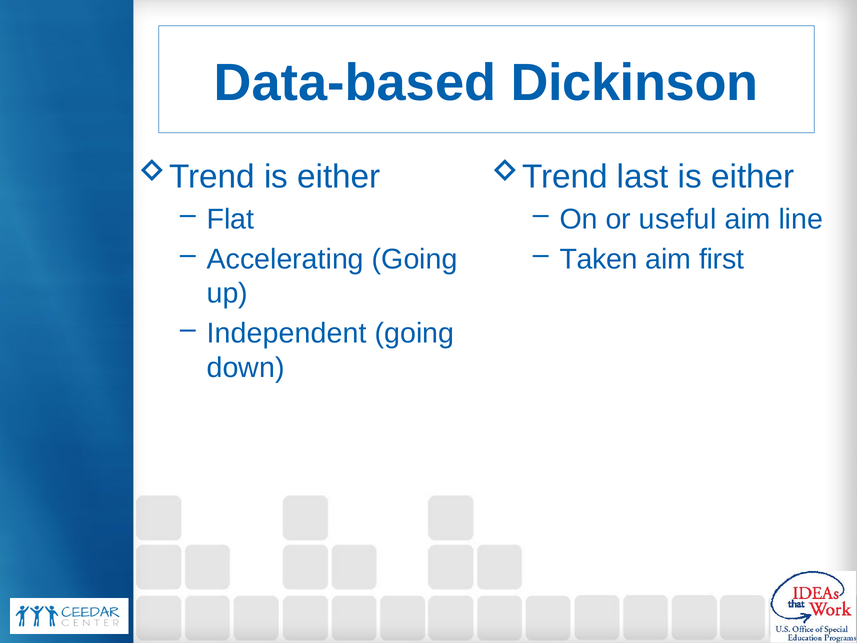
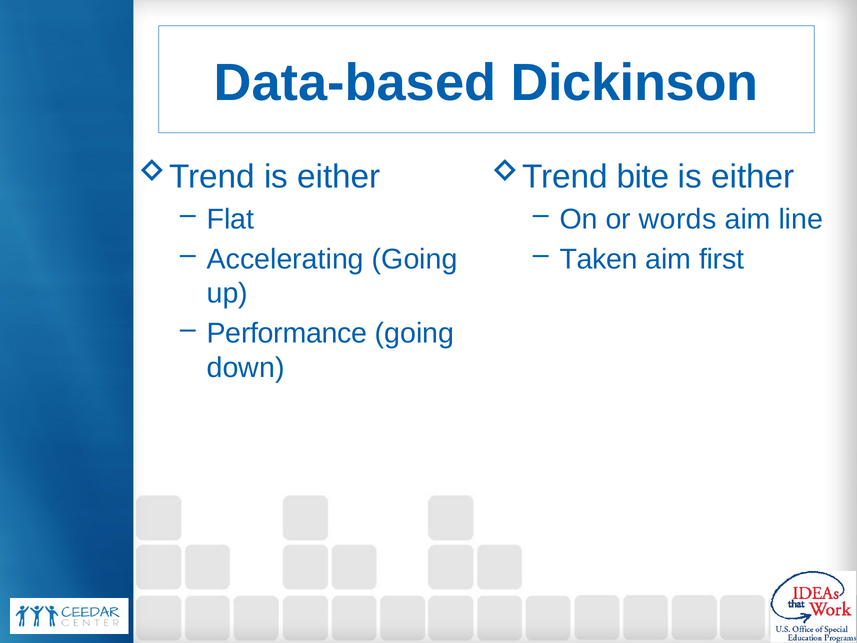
last: last -> bite
useful: useful -> words
Independent: Independent -> Performance
